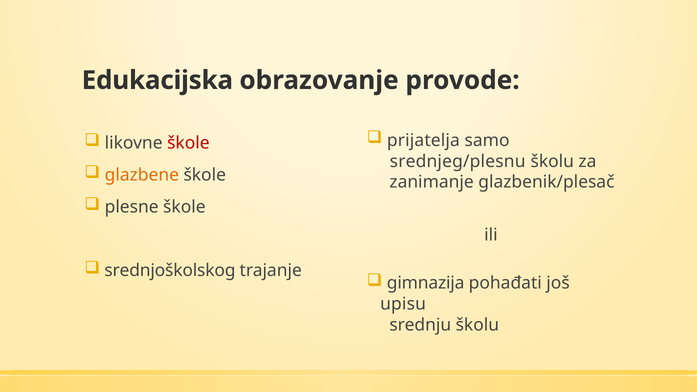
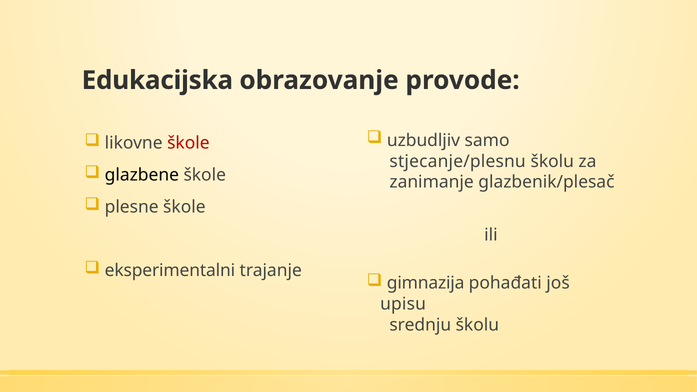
prijatelja: prijatelja -> uzbudljiv
srednjeg/plesnu: srednjeg/plesnu -> stjecanje/plesnu
glazbene colour: orange -> black
srednjoškolskog: srednjoškolskog -> eksperimentalni
